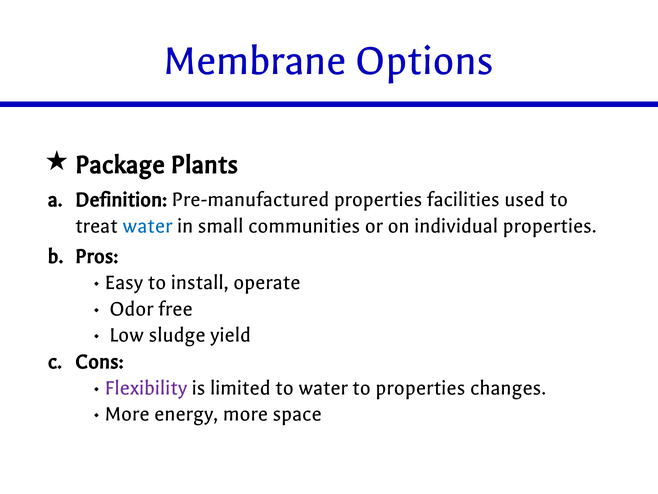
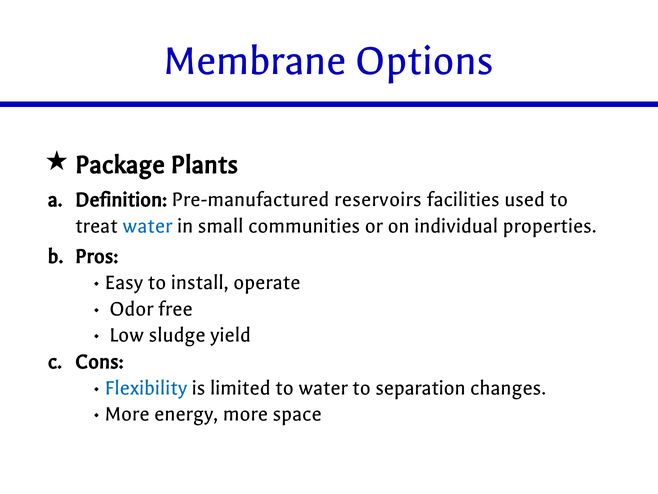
Pre-manufactured properties: properties -> reservoirs
Flexibility colour: purple -> blue
to properties: properties -> separation
